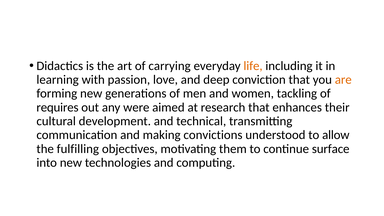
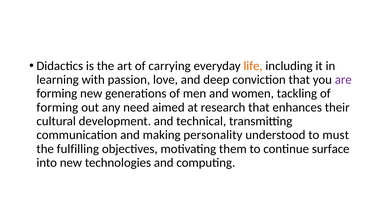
are colour: orange -> purple
requires at (57, 107): requires -> forming
were: were -> need
convictions: convictions -> personality
allow: allow -> must
